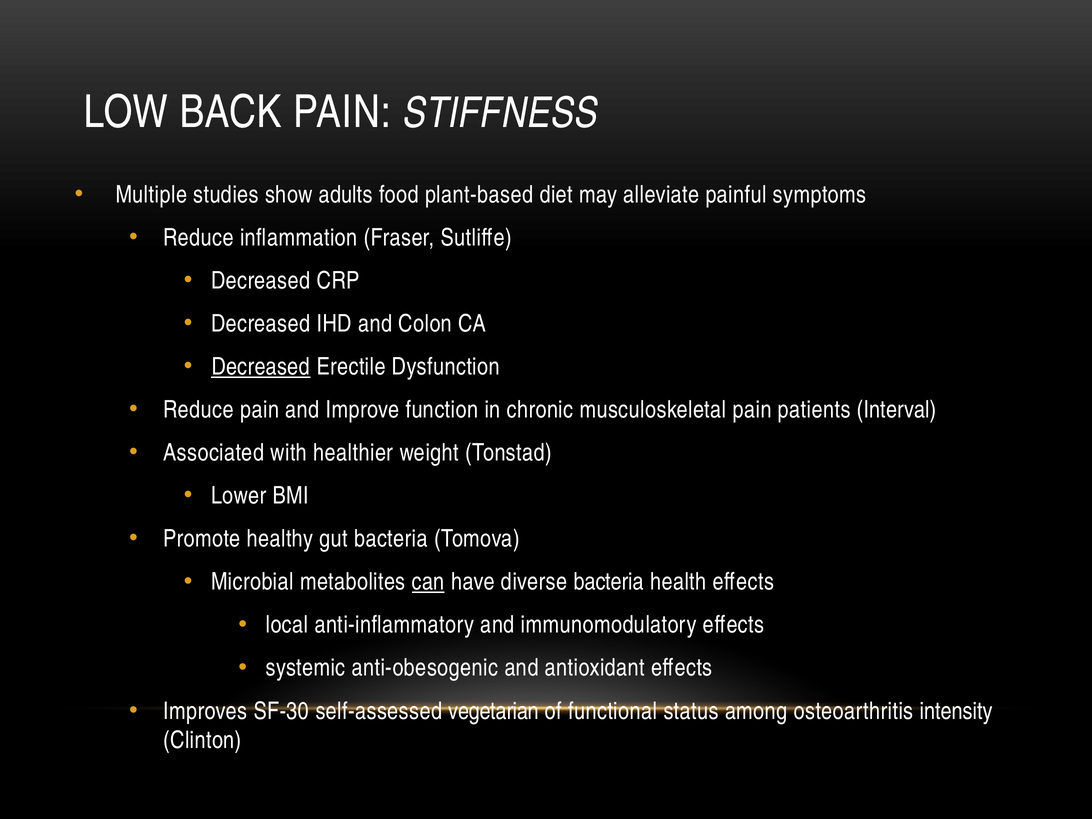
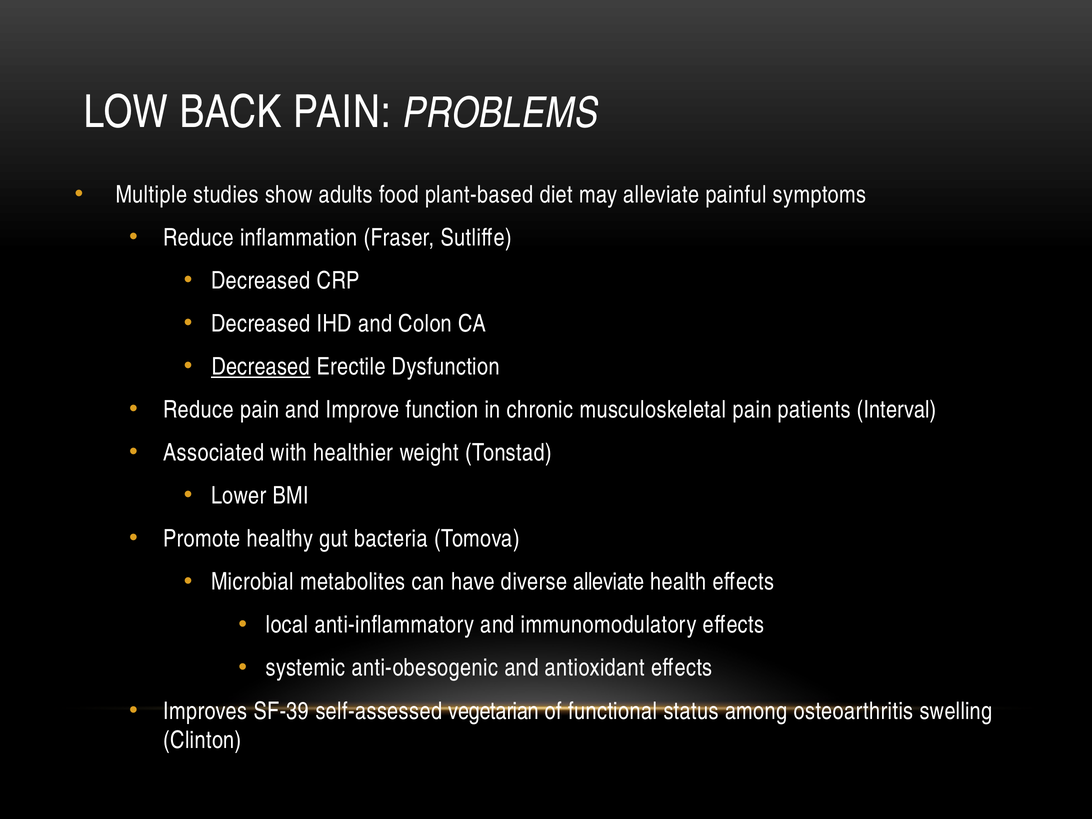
STIFFNESS: STIFFNESS -> PROBLEMS
can underline: present -> none
diverse bacteria: bacteria -> alleviate
SF-30: SF-30 -> SF-39
intensity: intensity -> swelling
